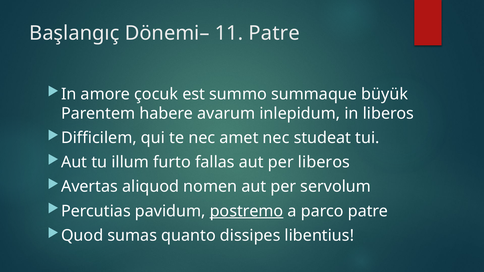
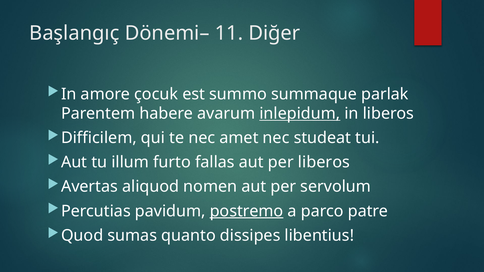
11 Patre: Patre -> Diğer
büyük: büyük -> parlak
inlepidum underline: none -> present
